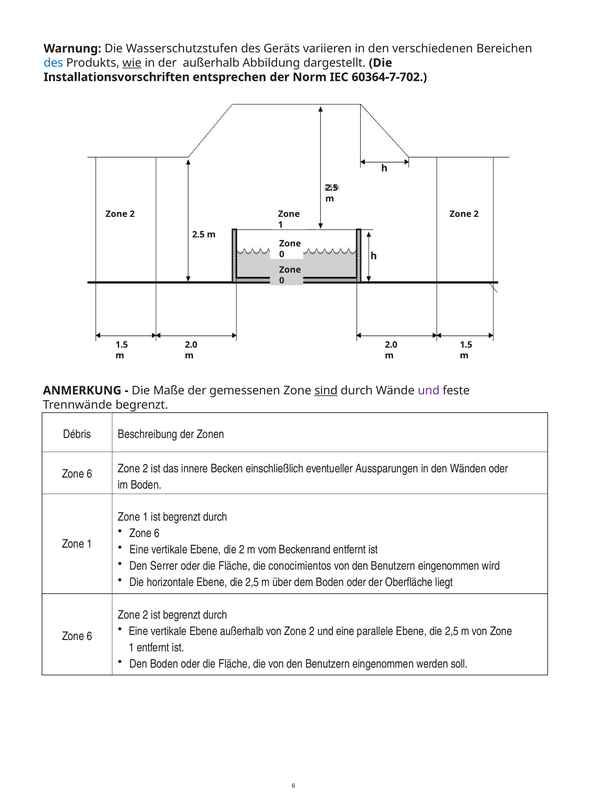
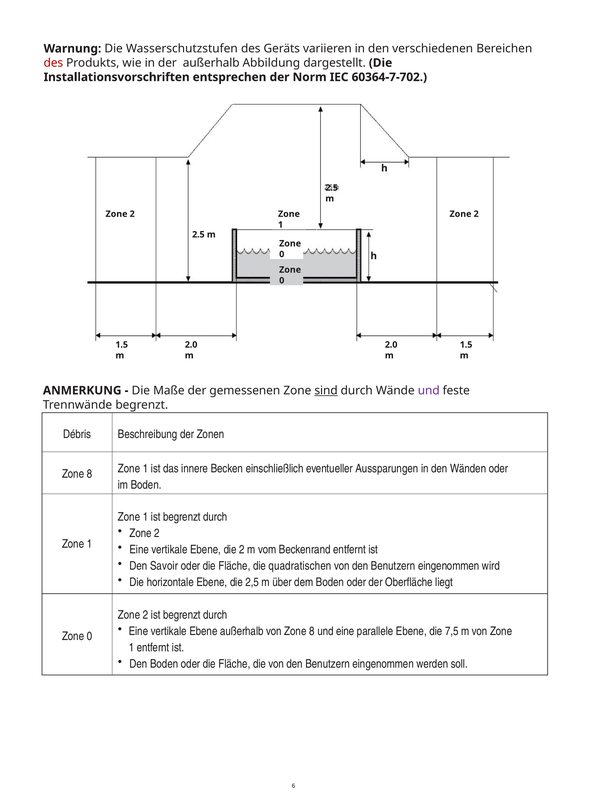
des at (53, 63) colour: blue -> red
wie underline: present -> none
6 at (89, 473): 6 -> 8
2 at (145, 468): 2 -> 1
6 at (157, 533): 6 -> 2
Serrer: Serrer -> Savoir
conocimientos: conocimientos -> quadratischen
von Zone 2: 2 -> 8
parallele Ebene die 2,5: 2,5 -> 7,5
6 at (89, 636): 6 -> 0
